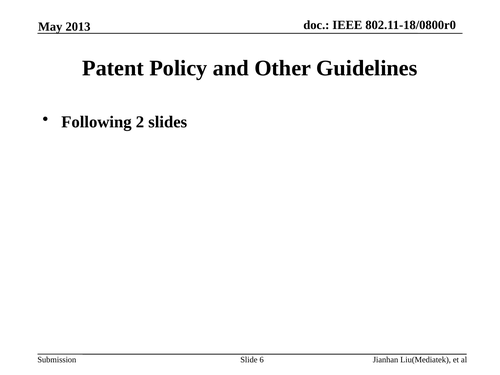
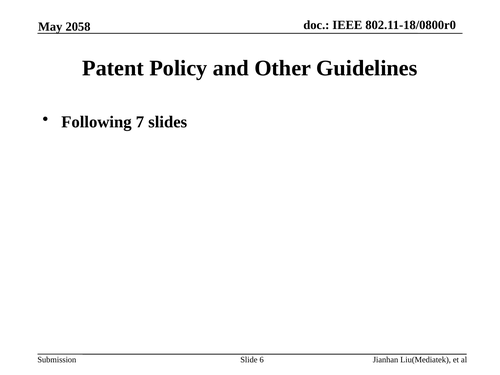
2013: 2013 -> 2058
2: 2 -> 7
